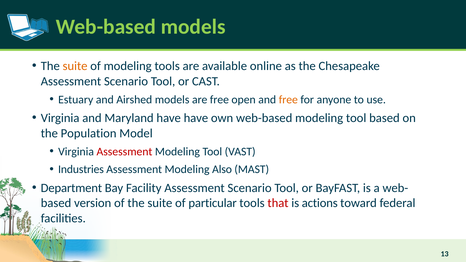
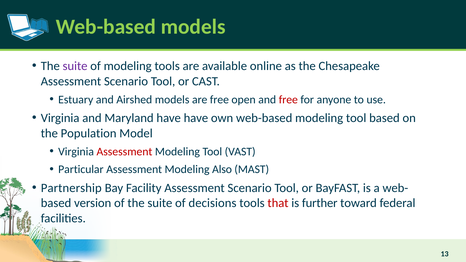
suite at (75, 66) colour: orange -> purple
free at (288, 100) colour: orange -> red
Industries: Industries -> Particular
Department: Department -> Partnership
particular: particular -> decisions
actions: actions -> further
